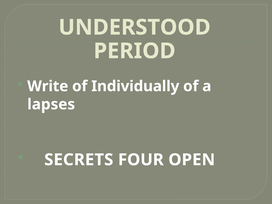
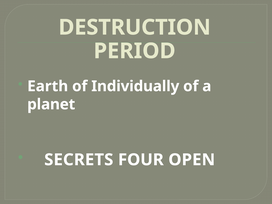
UNDERSTOOD: UNDERSTOOD -> DESTRUCTION
Write: Write -> Earth
lapses: lapses -> planet
